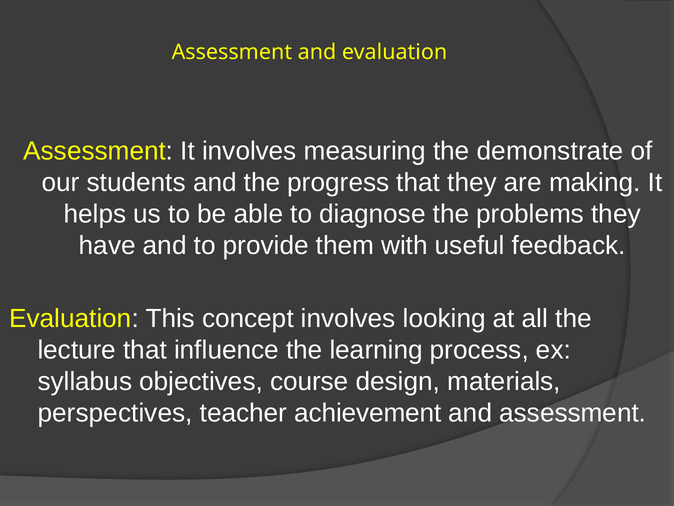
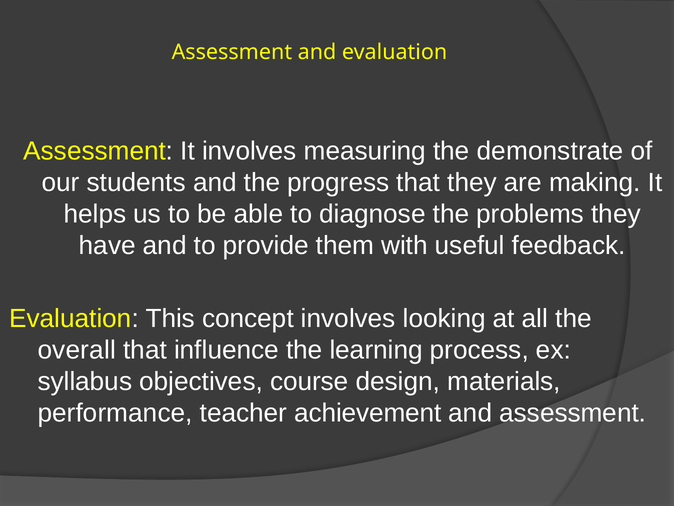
lecture: lecture -> overall
perspectives: perspectives -> performance
